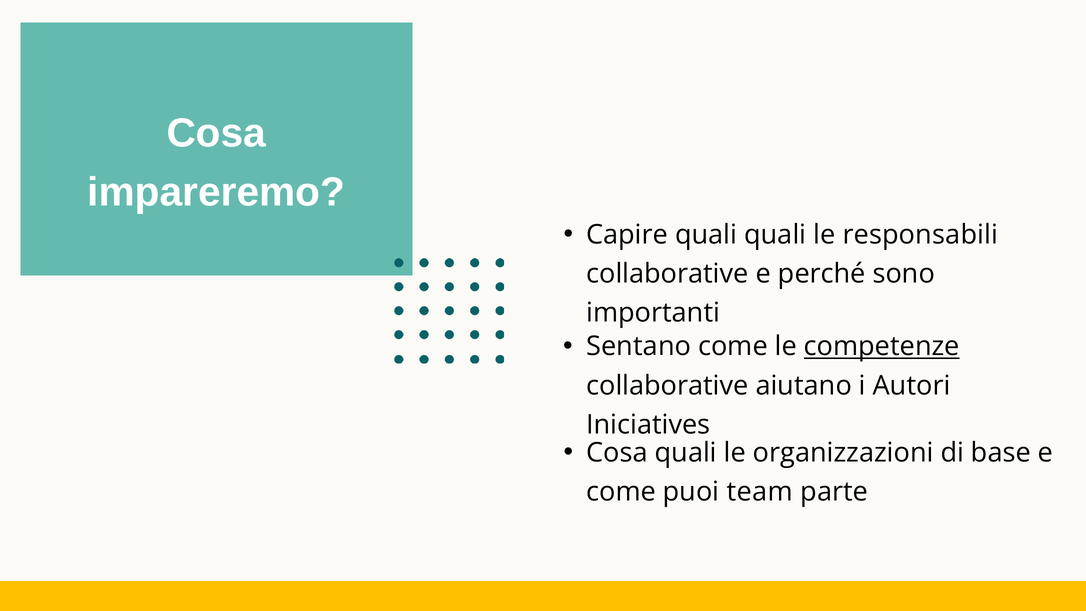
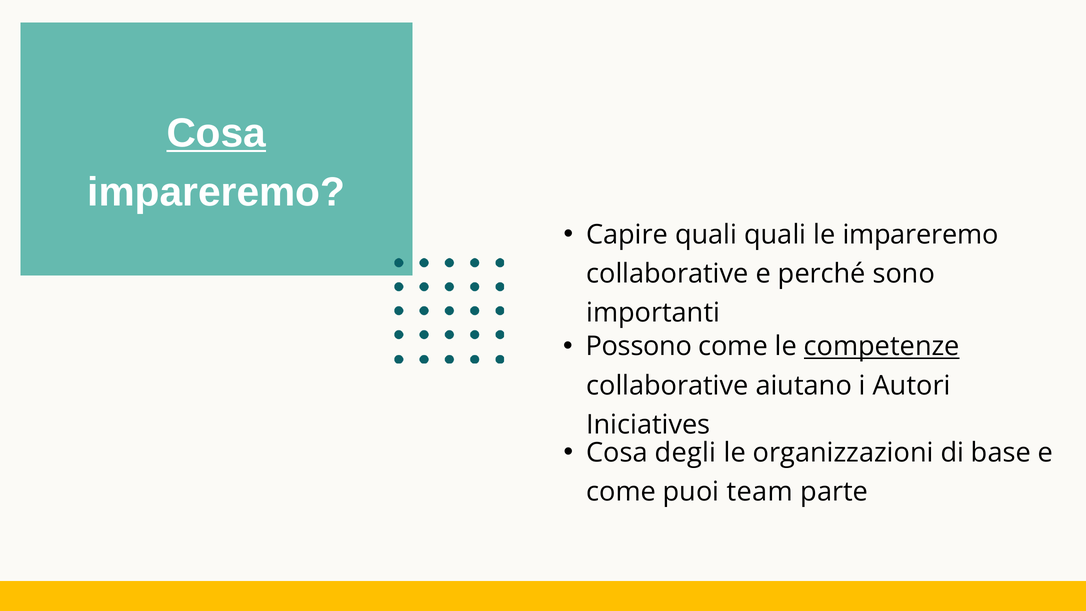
Cosa at (216, 133) underline: none -> present
le responsabili: responsabili -> impareremo
Sentano: Sentano -> Possono
Cosa quali: quali -> degli
